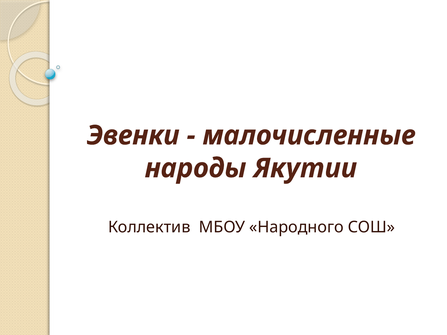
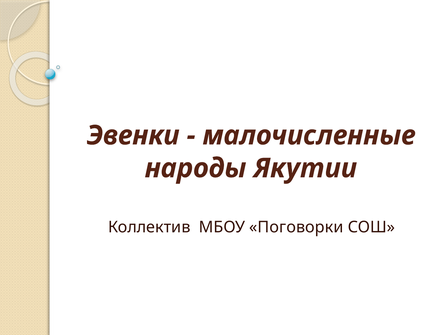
Народного: Народного -> Поговорки
